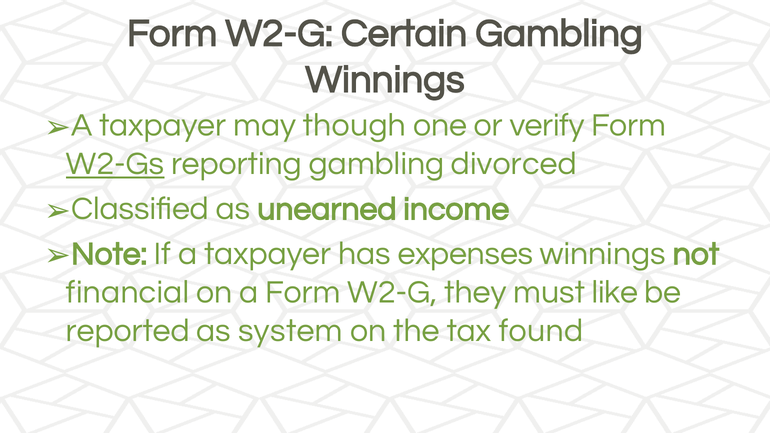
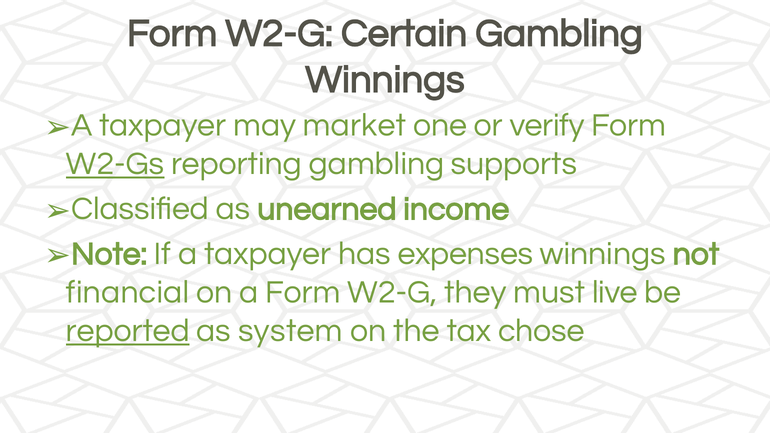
though: though -> market
divorced: divorced -> supports
like: like -> live
reported underline: none -> present
found: found -> chose
